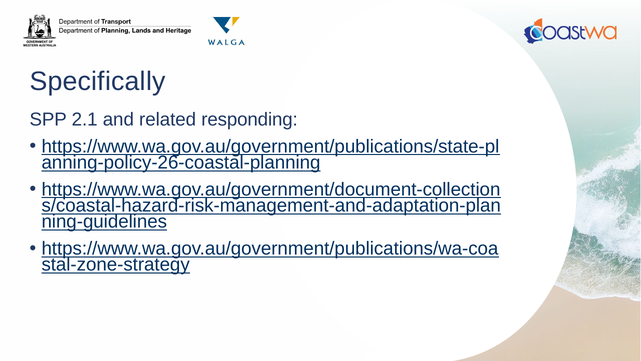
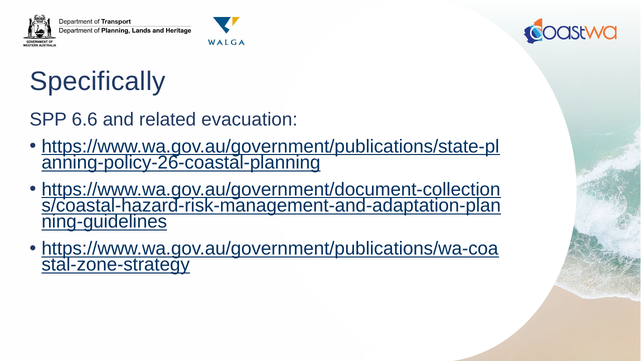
2.1: 2.1 -> 6.6
responding: responding -> evacuation
